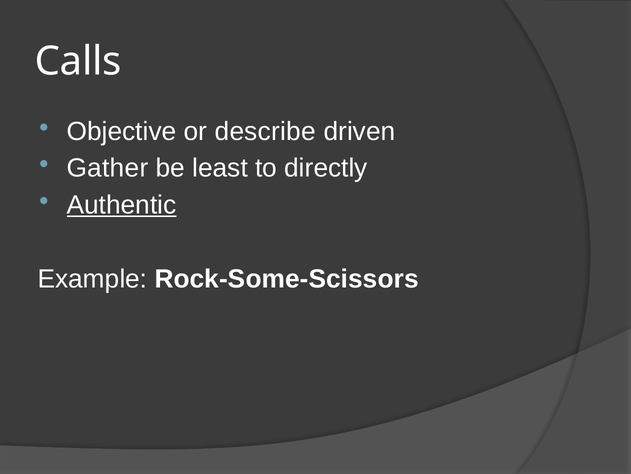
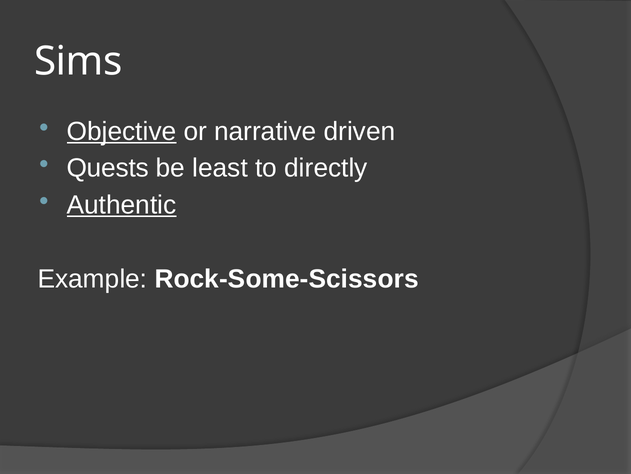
Calls: Calls -> Sims
Objective underline: none -> present
describe: describe -> narrative
Gather: Gather -> Quests
